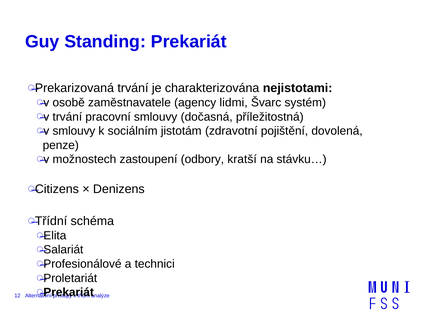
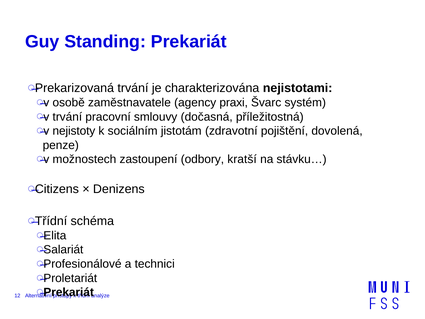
lidmi: lidmi -> praxi
v smlouvy: smlouvy -> nejistoty
